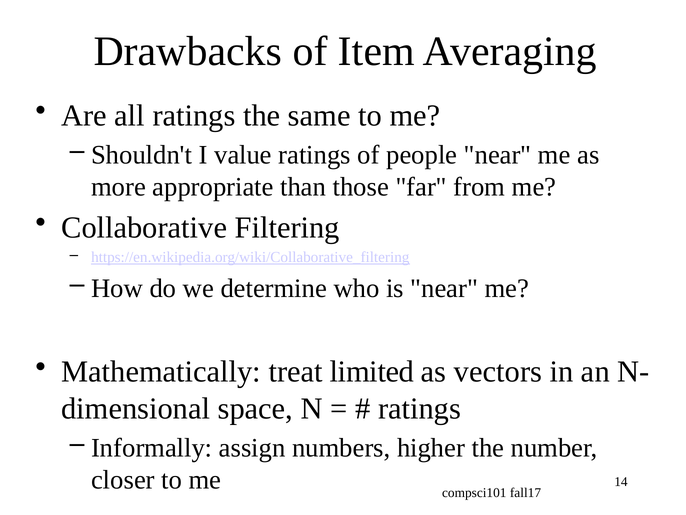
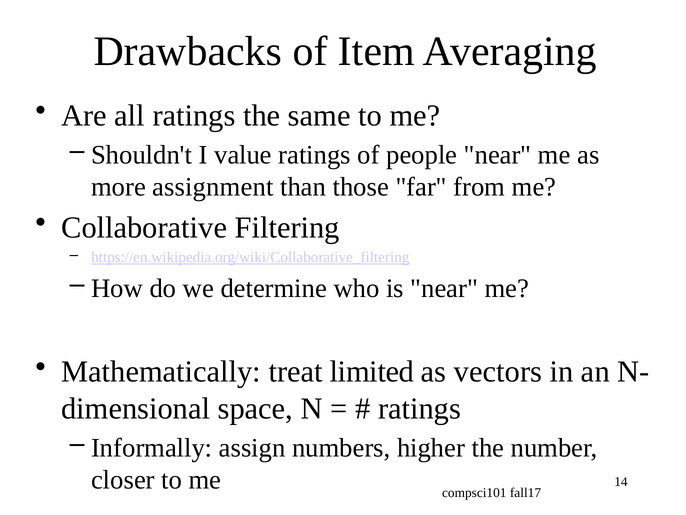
appropriate: appropriate -> assignment
